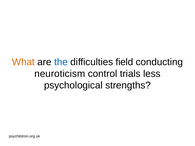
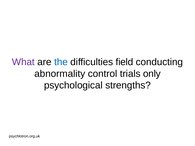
What colour: orange -> purple
neuroticism: neuroticism -> abnormality
less: less -> only
